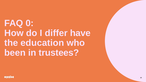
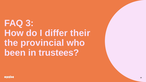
0: 0 -> 3
have: have -> their
education: education -> provincial
